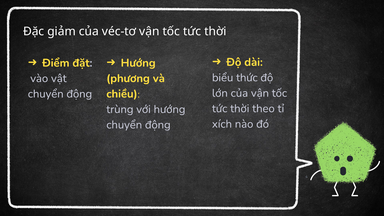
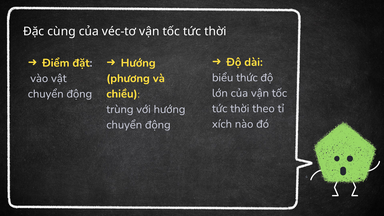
giảm: giảm -> cùng
